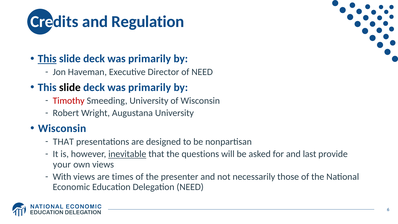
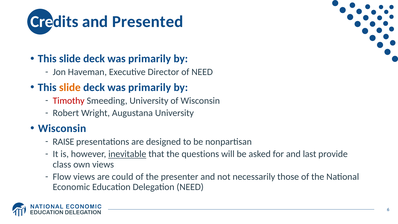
Regulation: Regulation -> Presented
This at (47, 59) underline: present -> none
slide at (70, 87) colour: black -> orange
THAT at (63, 142): THAT -> RAISE
your: your -> class
With: With -> Flow
times: times -> could
